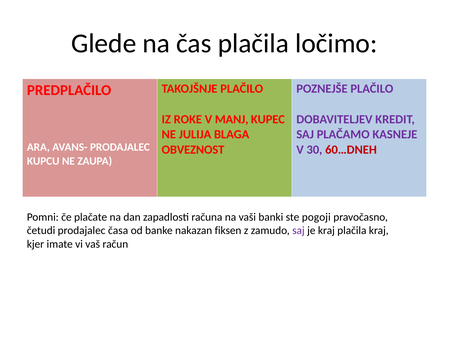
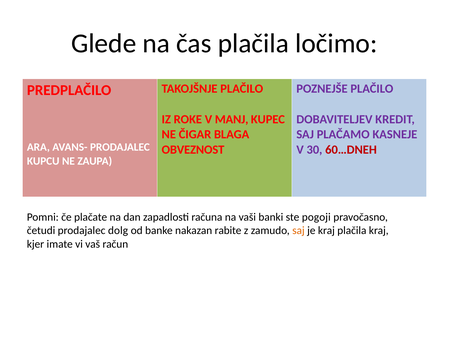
JULIJA: JULIJA -> ČIGAR
časa: časa -> dolg
fiksen: fiksen -> rabite
saj at (298, 230) colour: purple -> orange
